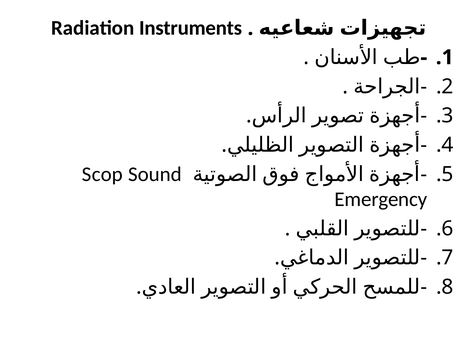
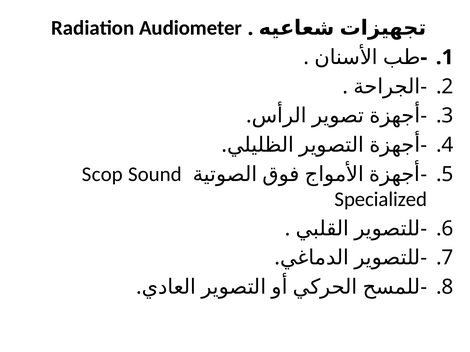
Instruments: Instruments -> Audiometer
Emergency: Emergency -> Specialized
